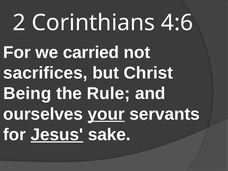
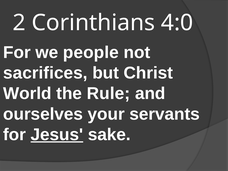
4:6: 4:6 -> 4:0
carried: carried -> people
Being: Being -> World
your underline: present -> none
